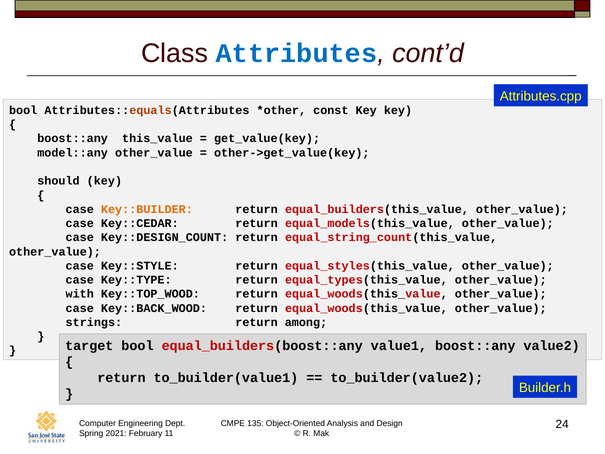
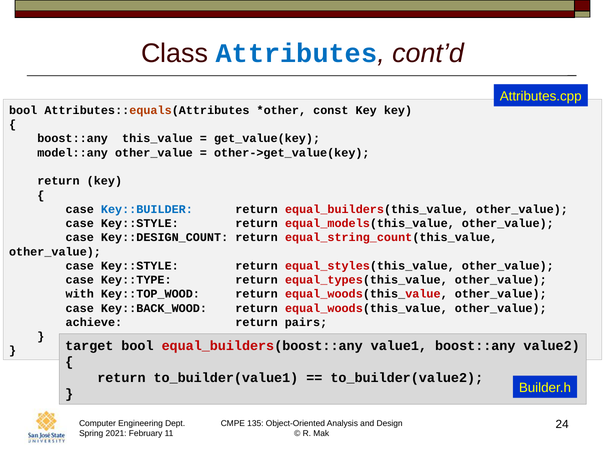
should at (58, 181): should -> return
Key::BUILDER colour: orange -> blue
Key::CEDAR at (140, 223): Key::CEDAR -> Key::STYLE
strings: strings -> achieve
among: among -> pairs
